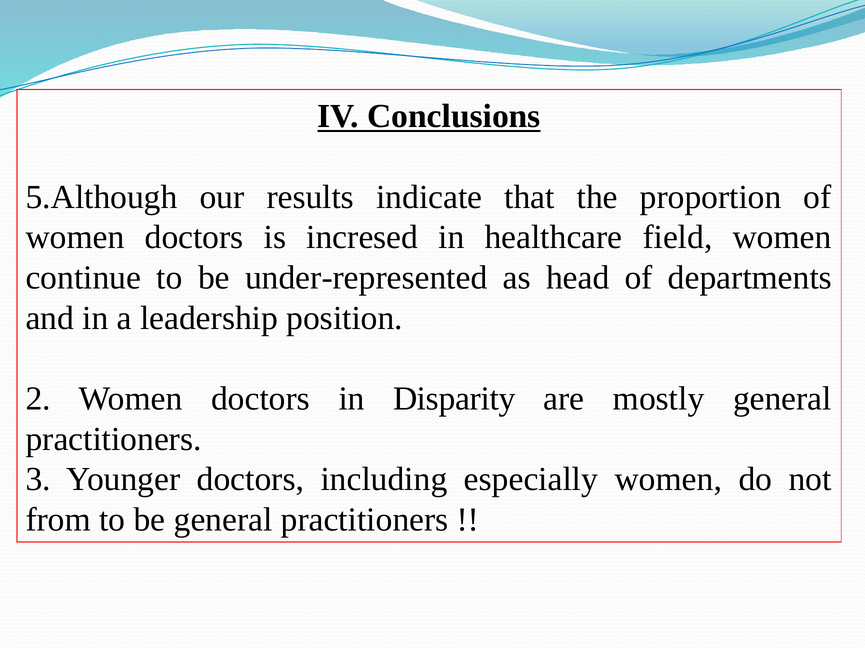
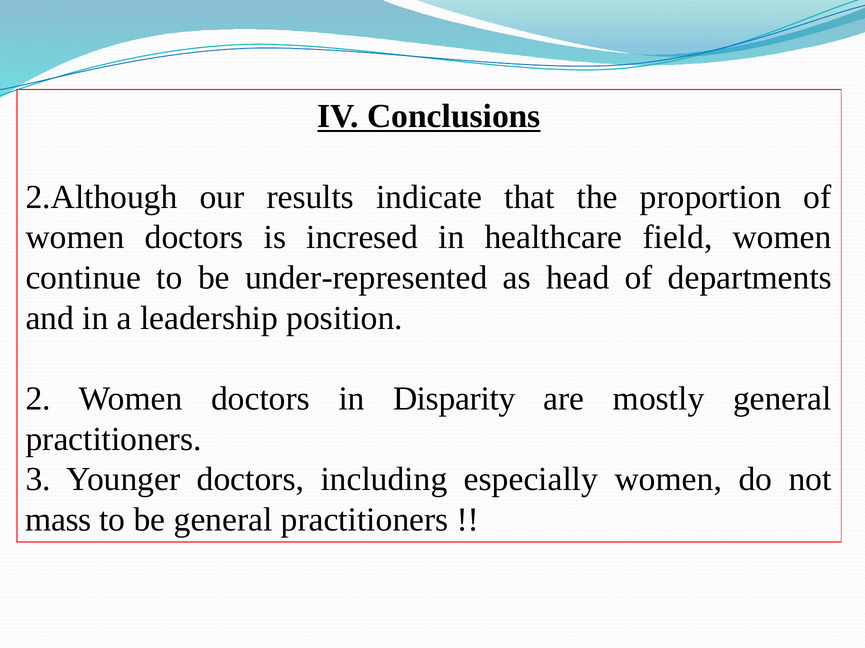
5.Although: 5.Although -> 2.Although
from: from -> mass
